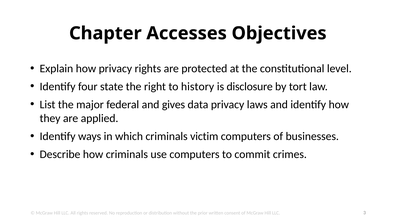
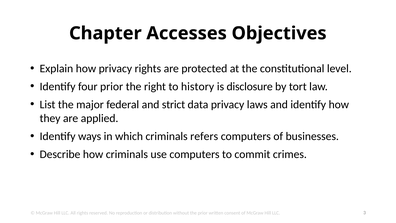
four state: state -> prior
gives: gives -> strict
victim: victim -> refers
